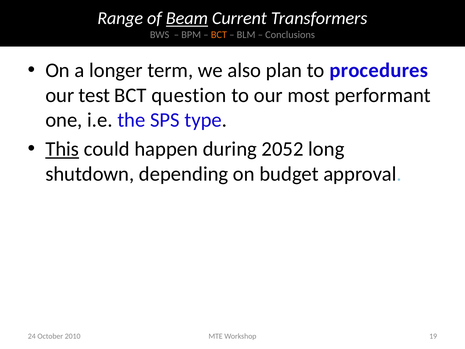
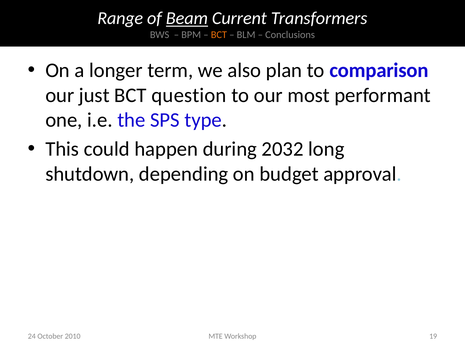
procedures: procedures -> comparison
test: test -> just
This underline: present -> none
2052: 2052 -> 2032
